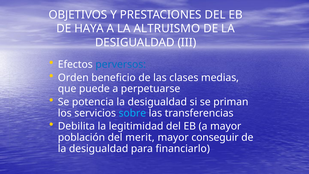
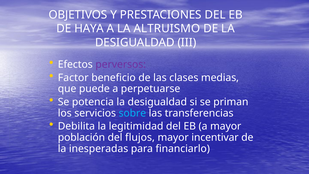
perversos colour: blue -> purple
Orden: Orden -> Factor
merit: merit -> flujos
conseguir: conseguir -> incentivar
desigualdad at (99, 148): desigualdad -> inesperadas
